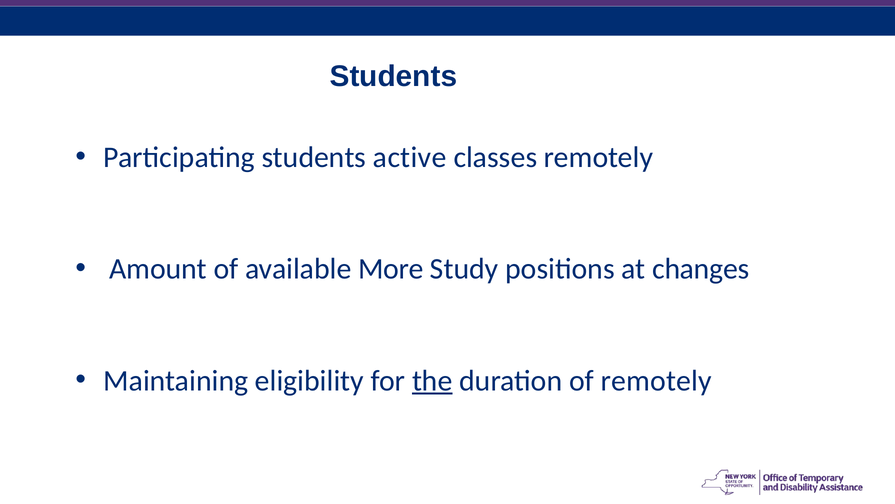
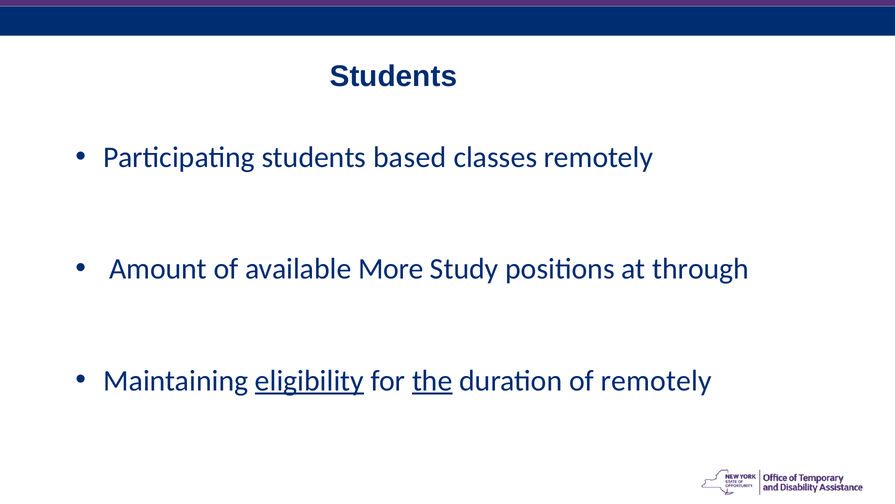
active: active -> based
changes: changes -> through
eligibility underline: none -> present
